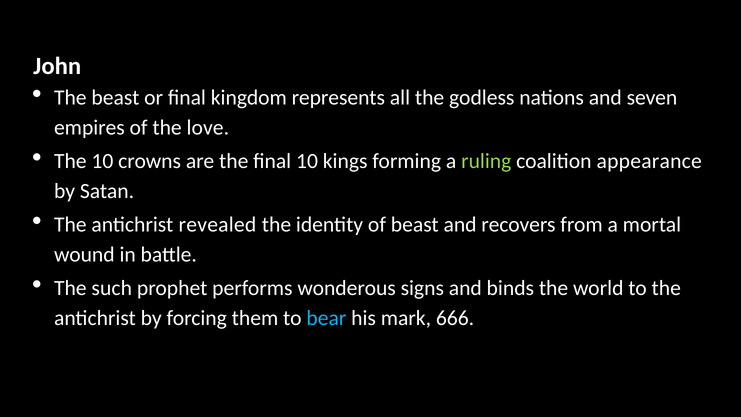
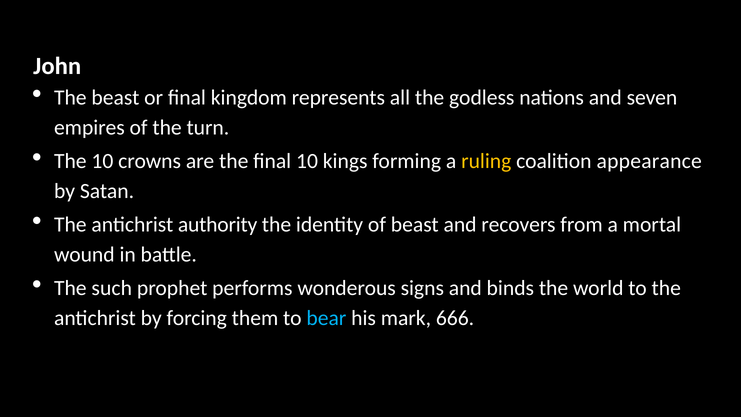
love: love -> turn
ruling colour: light green -> yellow
revealed: revealed -> authority
